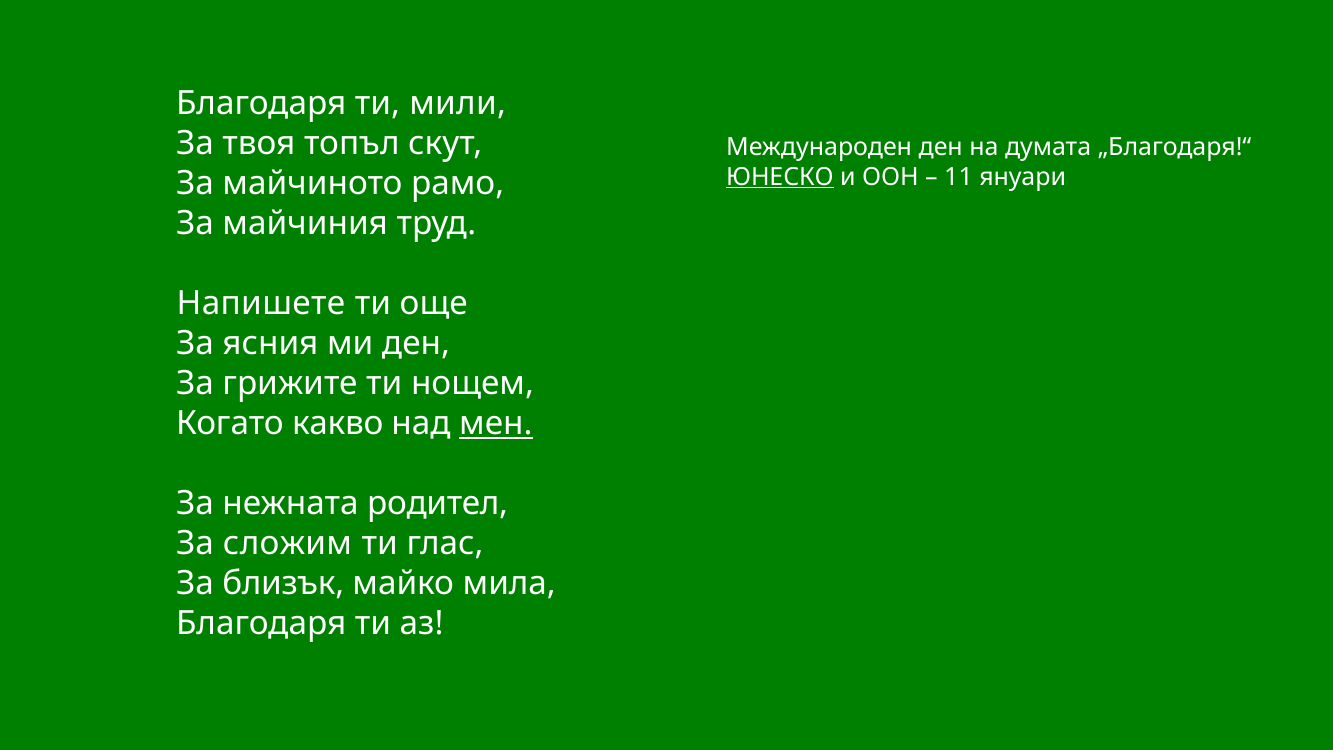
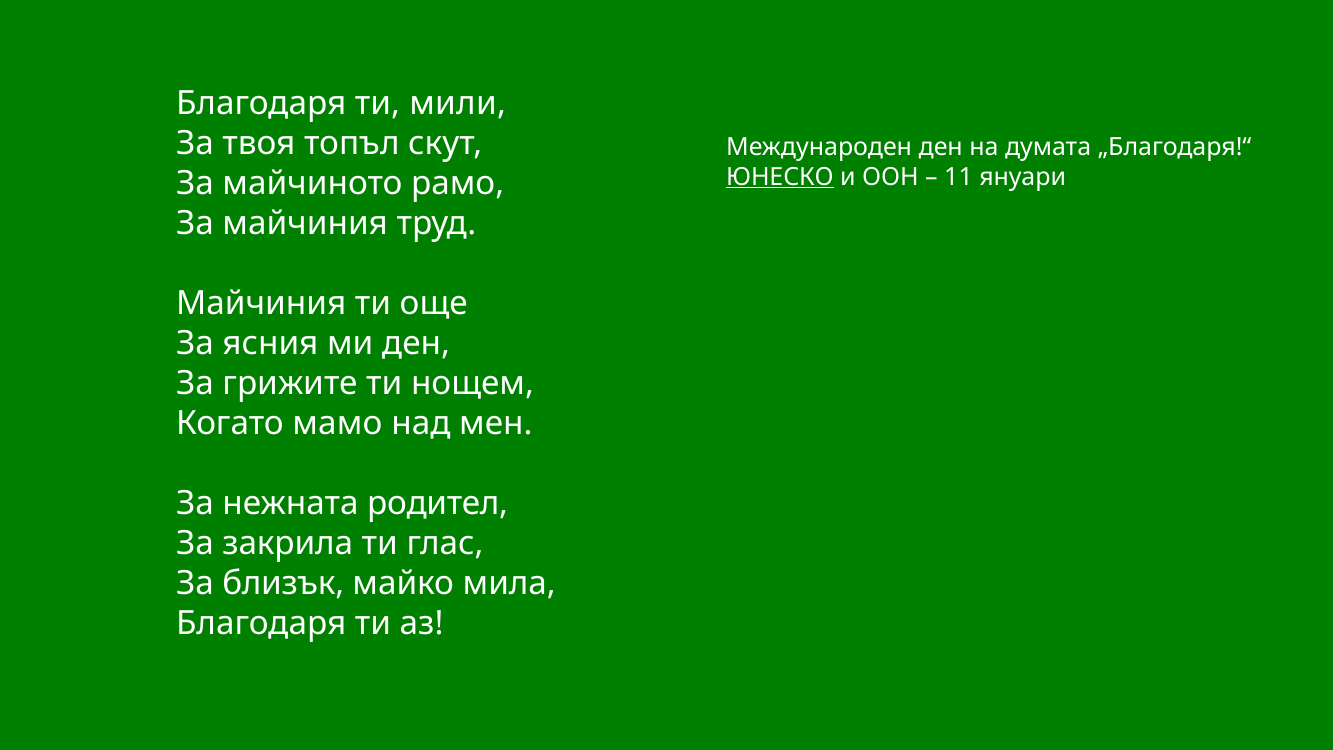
Напишете at (261, 303): Напишете -> Майчиния
какво: какво -> мамо
мен underline: present -> none
сложим: сложим -> закрила
